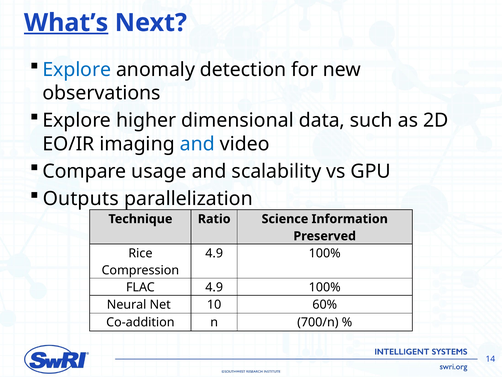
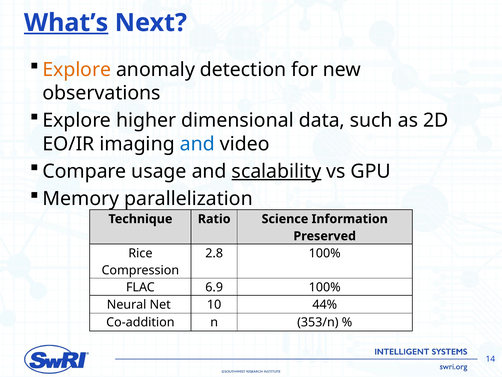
Explore at (77, 70) colour: blue -> orange
scalability underline: none -> present
Outputs: Outputs -> Memory
4.9 at (214, 253): 4.9 -> 2.8
FLAC 4.9: 4.9 -> 6.9
60%: 60% -> 44%
700/n: 700/n -> 353/n
